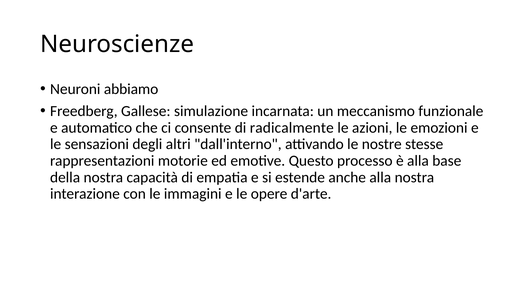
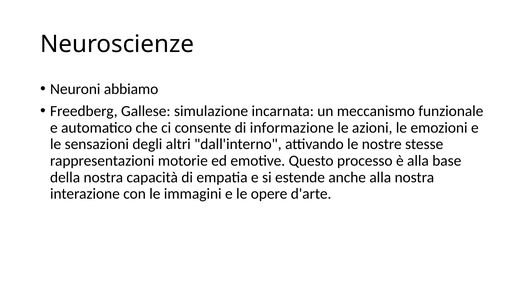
radicalmente: radicalmente -> informazione
